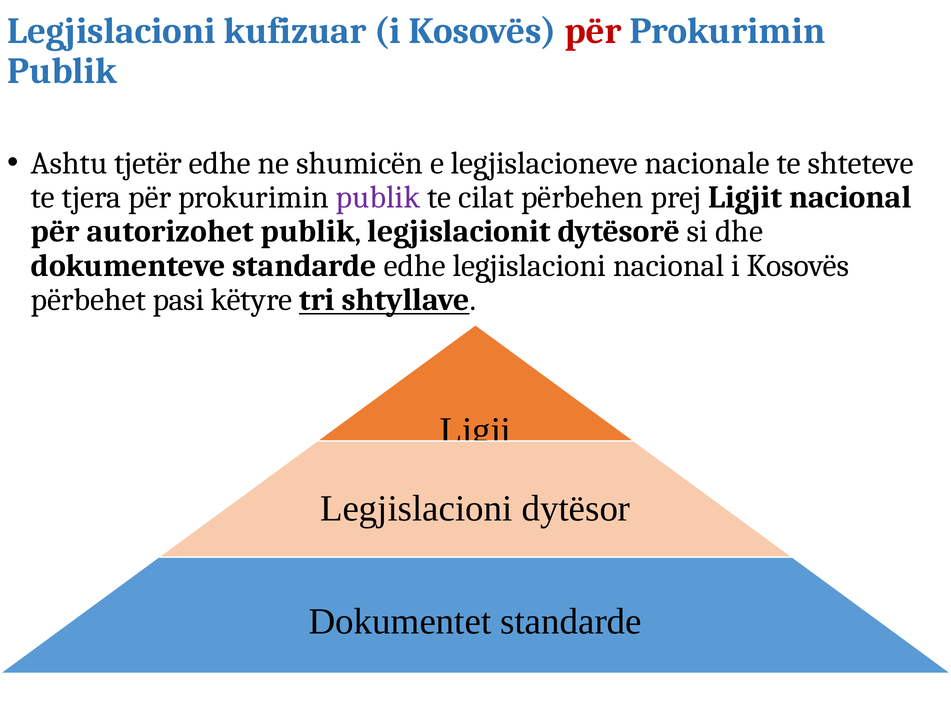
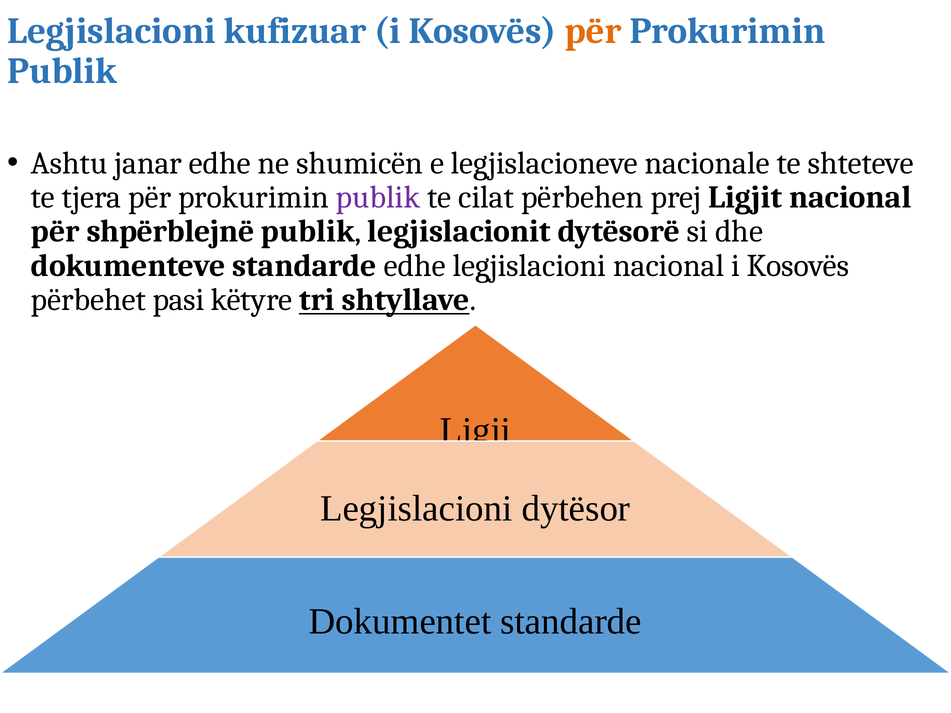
për at (593, 31) colour: red -> orange
tjetër: tjetër -> janar
autorizohet: autorizohet -> shpërblejnë
